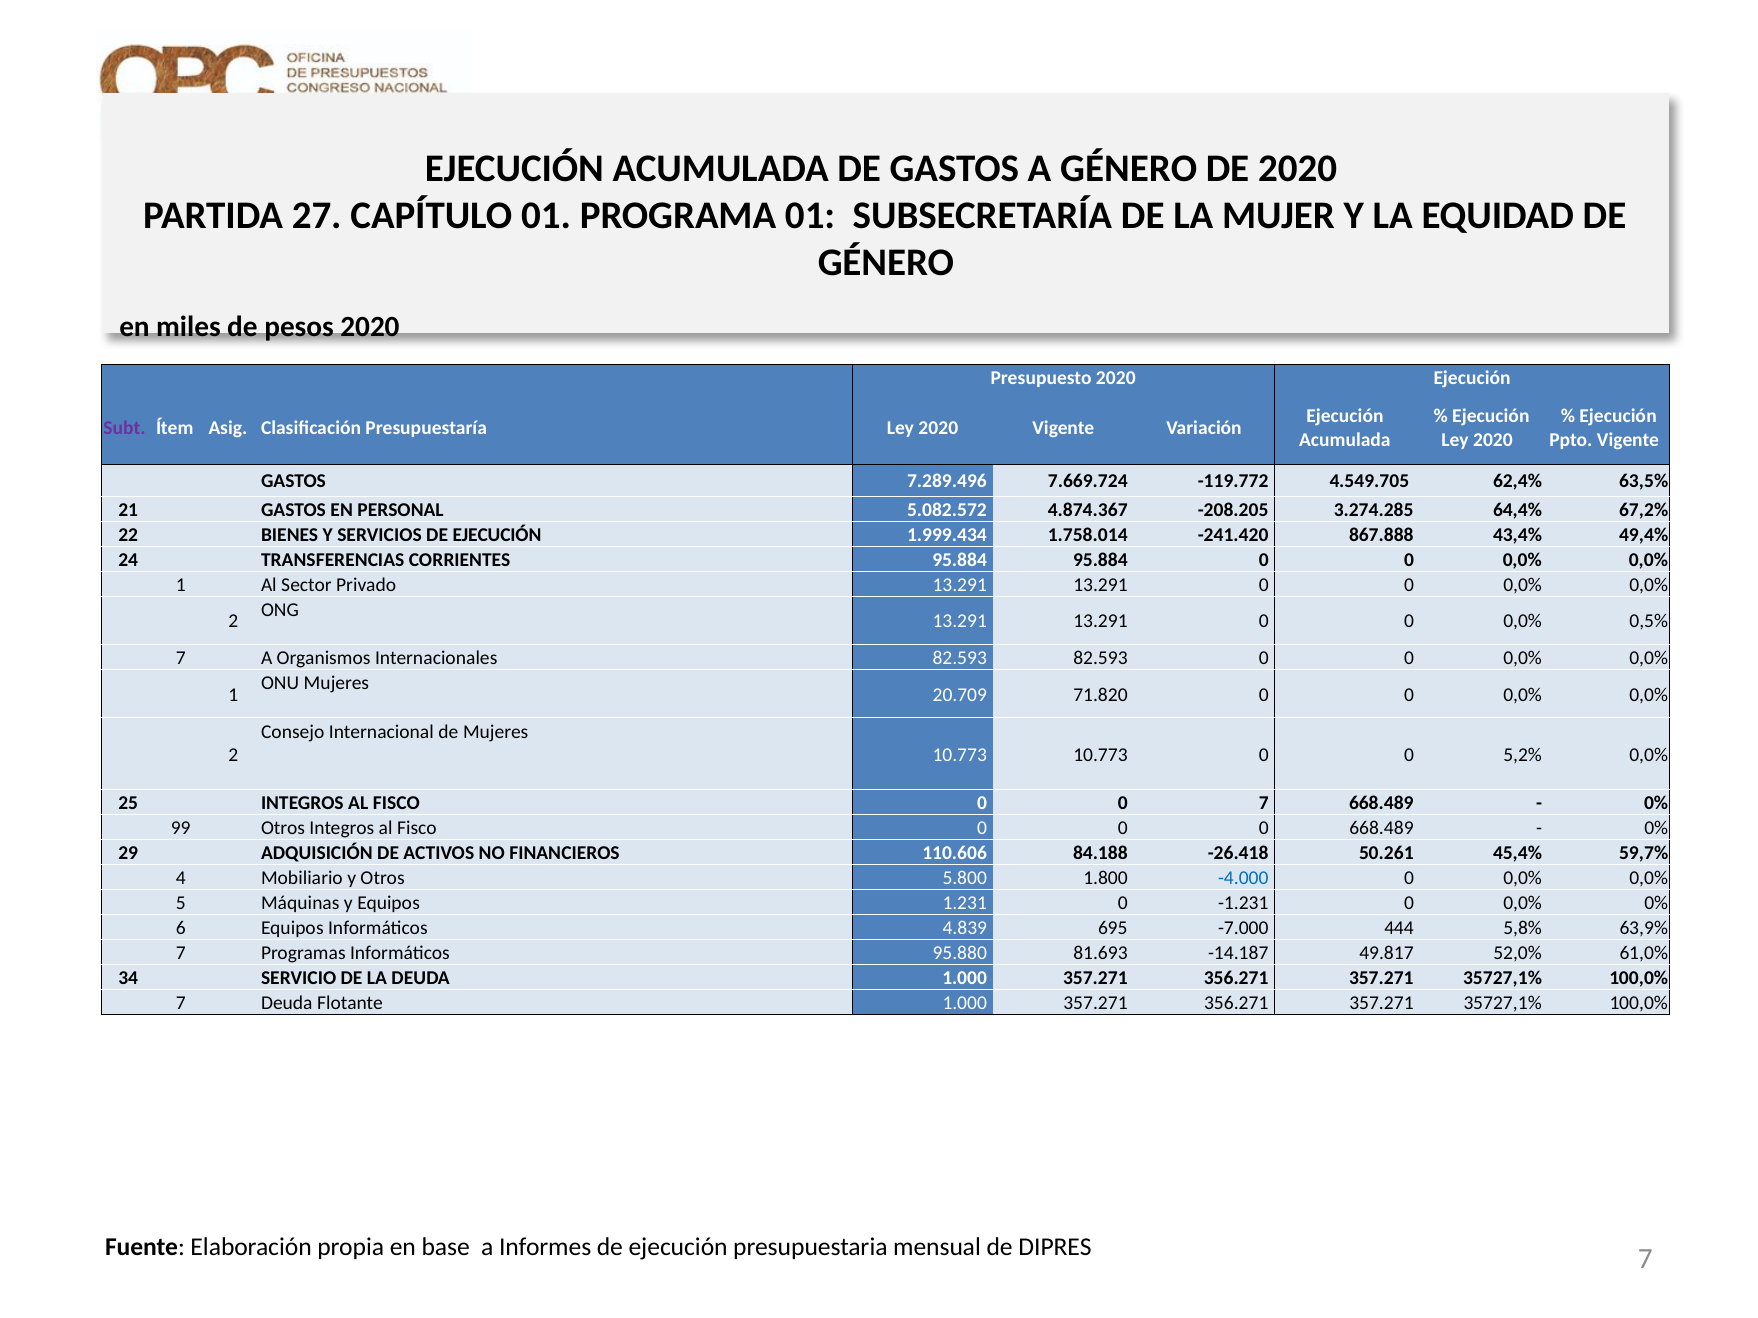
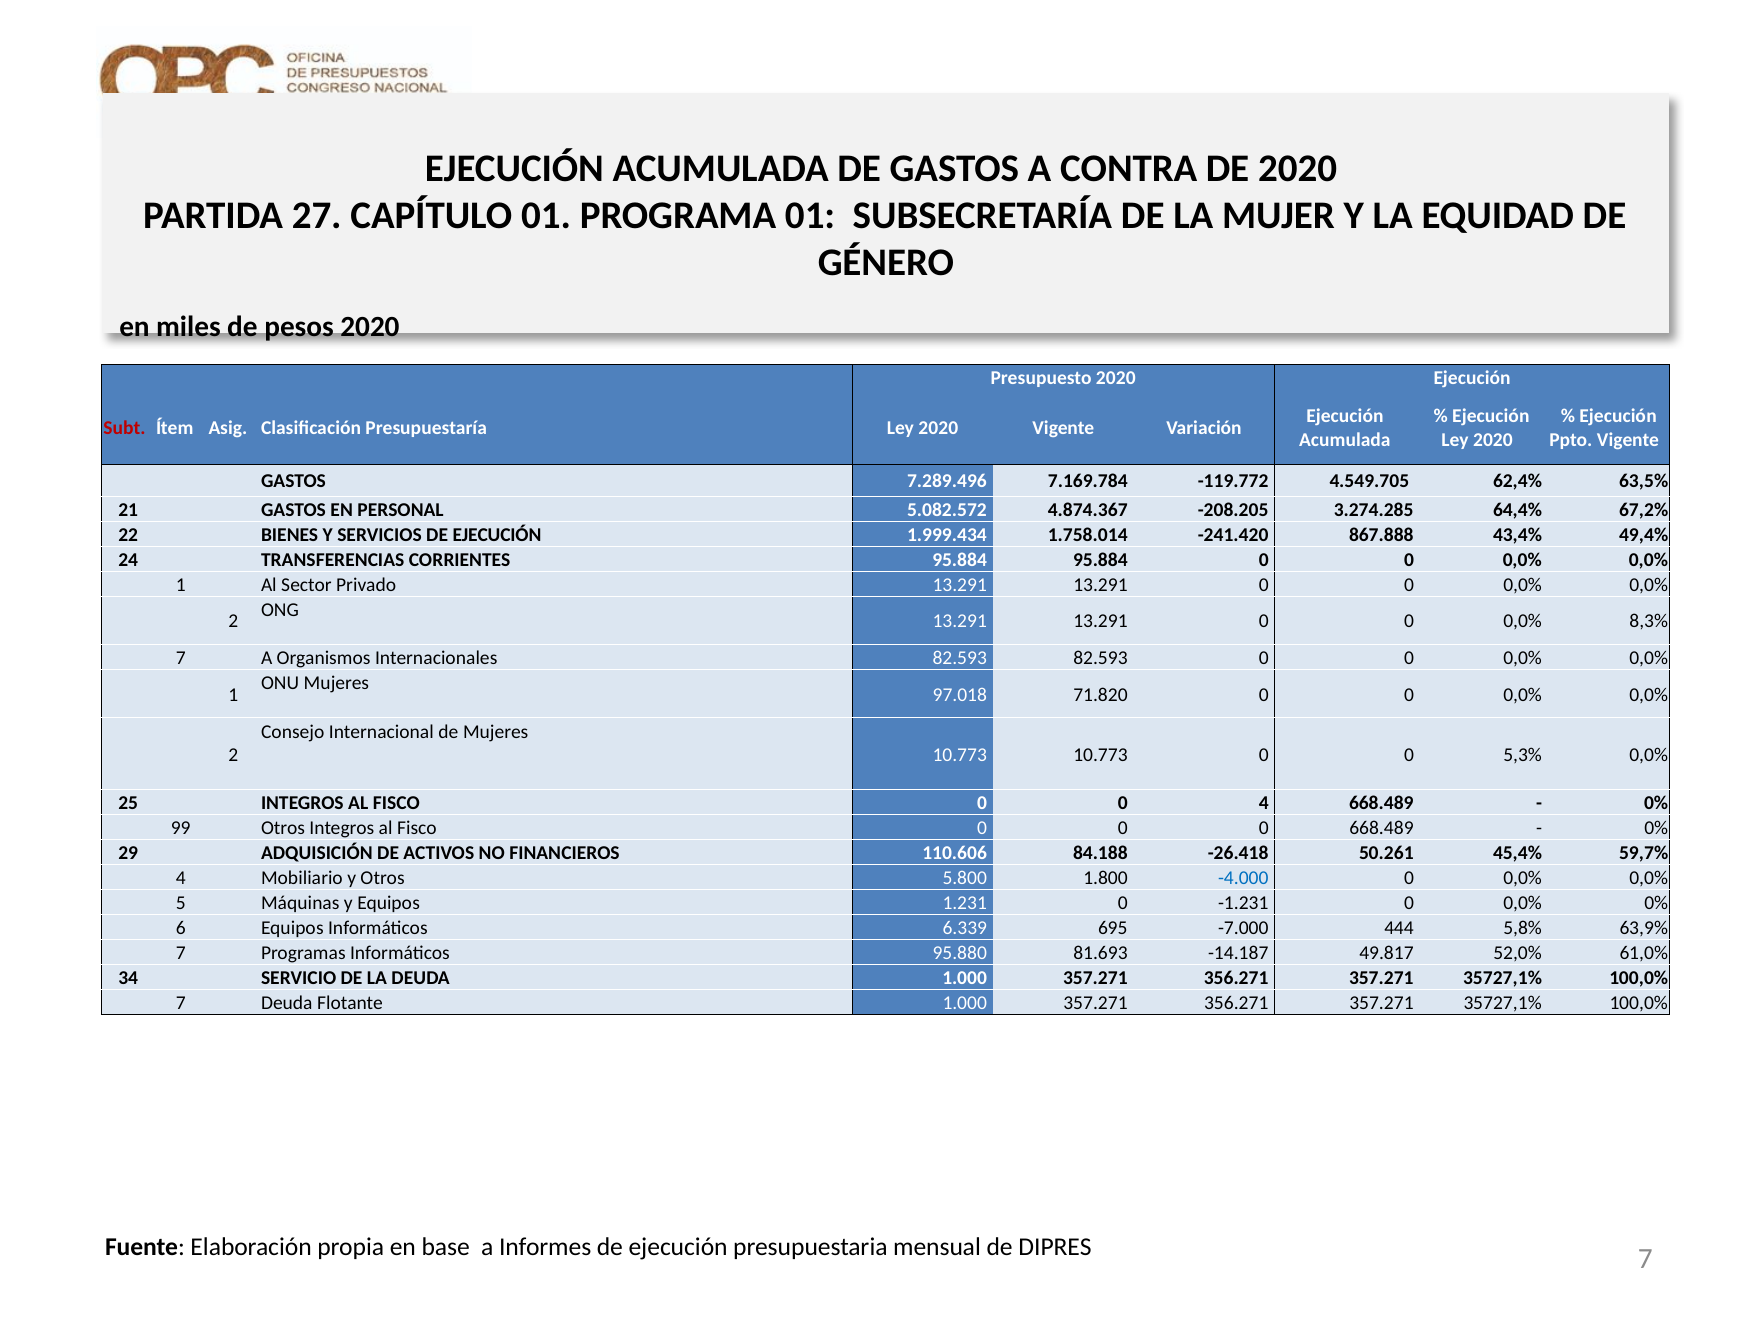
A GÉNERO: GÉNERO -> CONTRA
Subt colour: purple -> red
7.669.724: 7.669.724 -> 7.169.784
0,5%: 0,5% -> 8,3%
20.709: 20.709 -> 97.018
5,2%: 5,2% -> 5,3%
0 7: 7 -> 4
4.839: 4.839 -> 6.339
